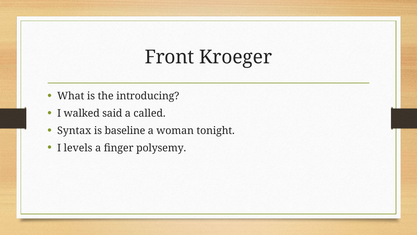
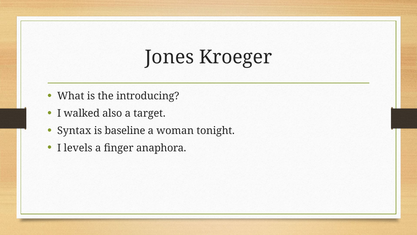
Front: Front -> Jones
said: said -> also
called: called -> target
polysemy: polysemy -> anaphora
